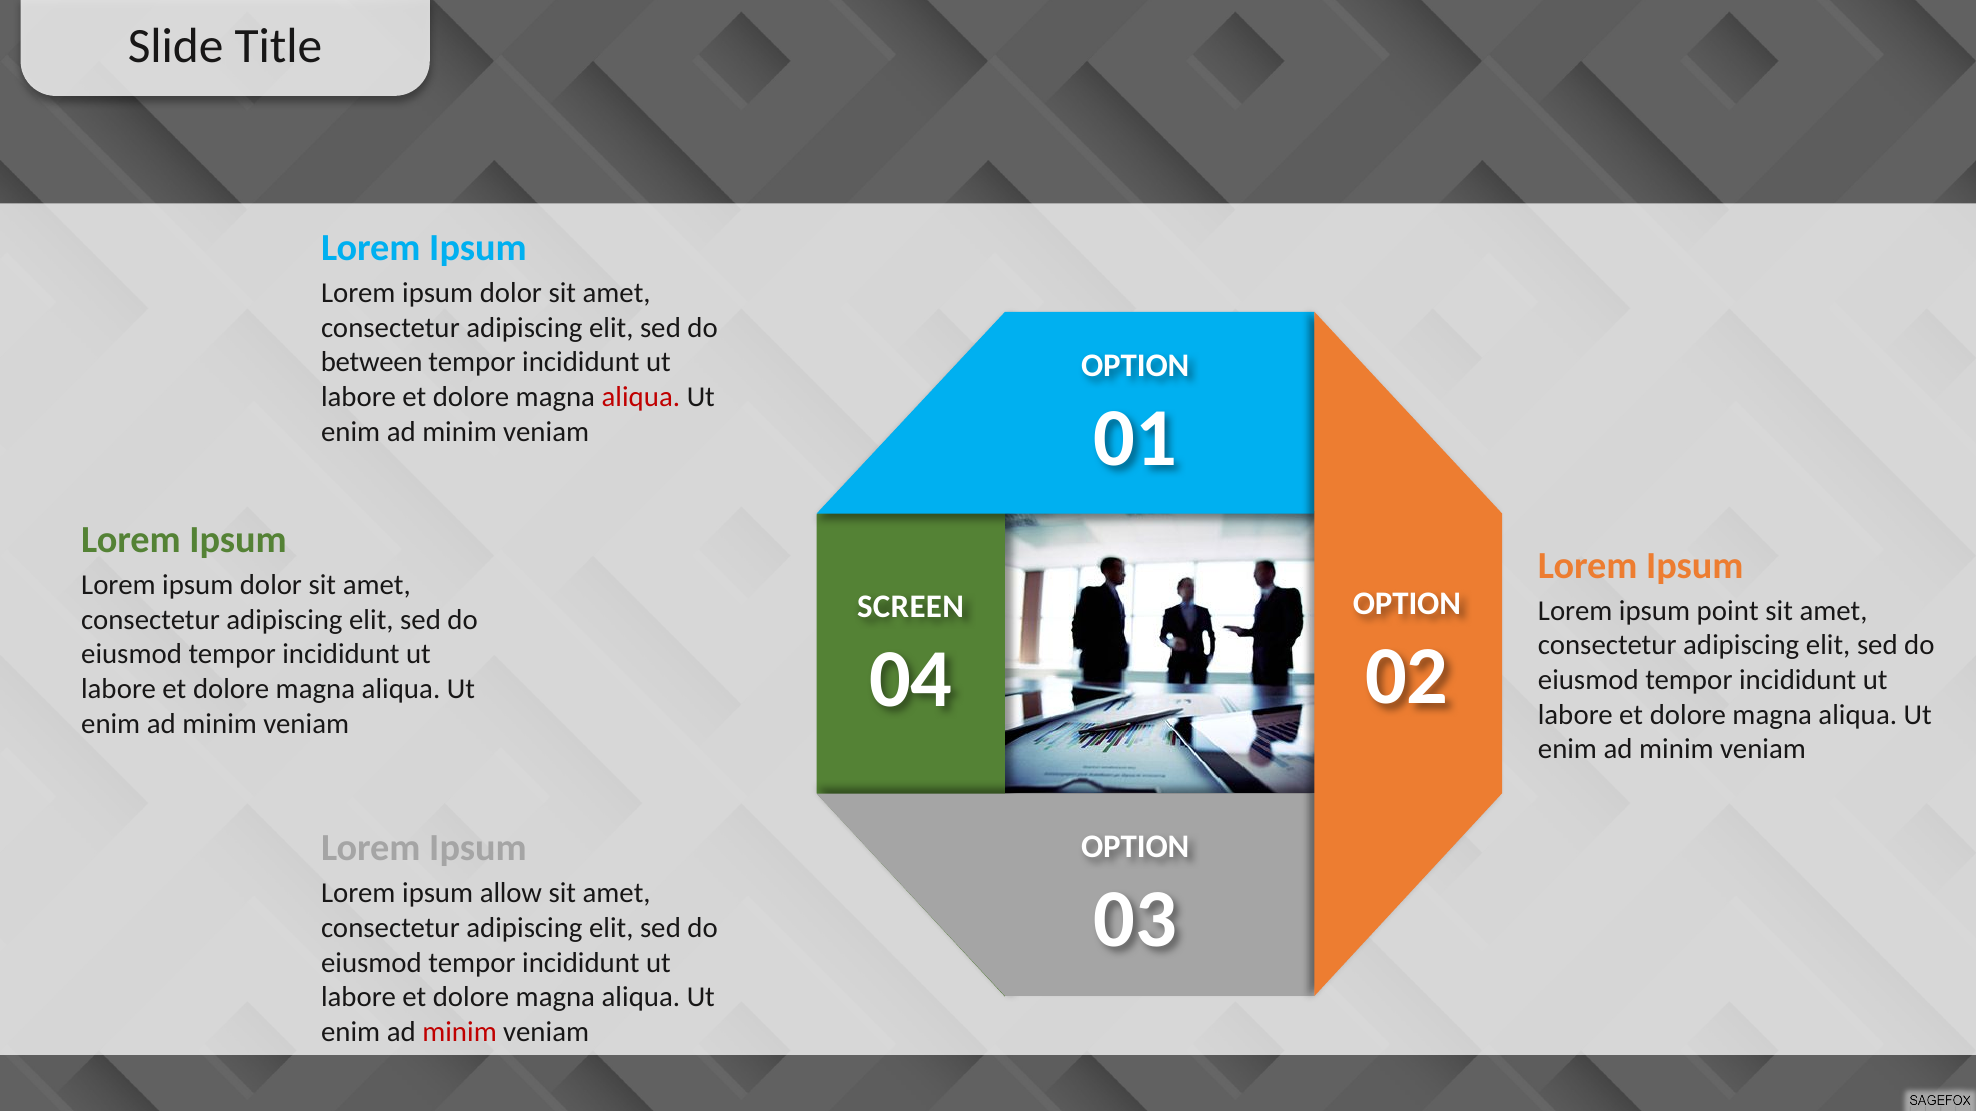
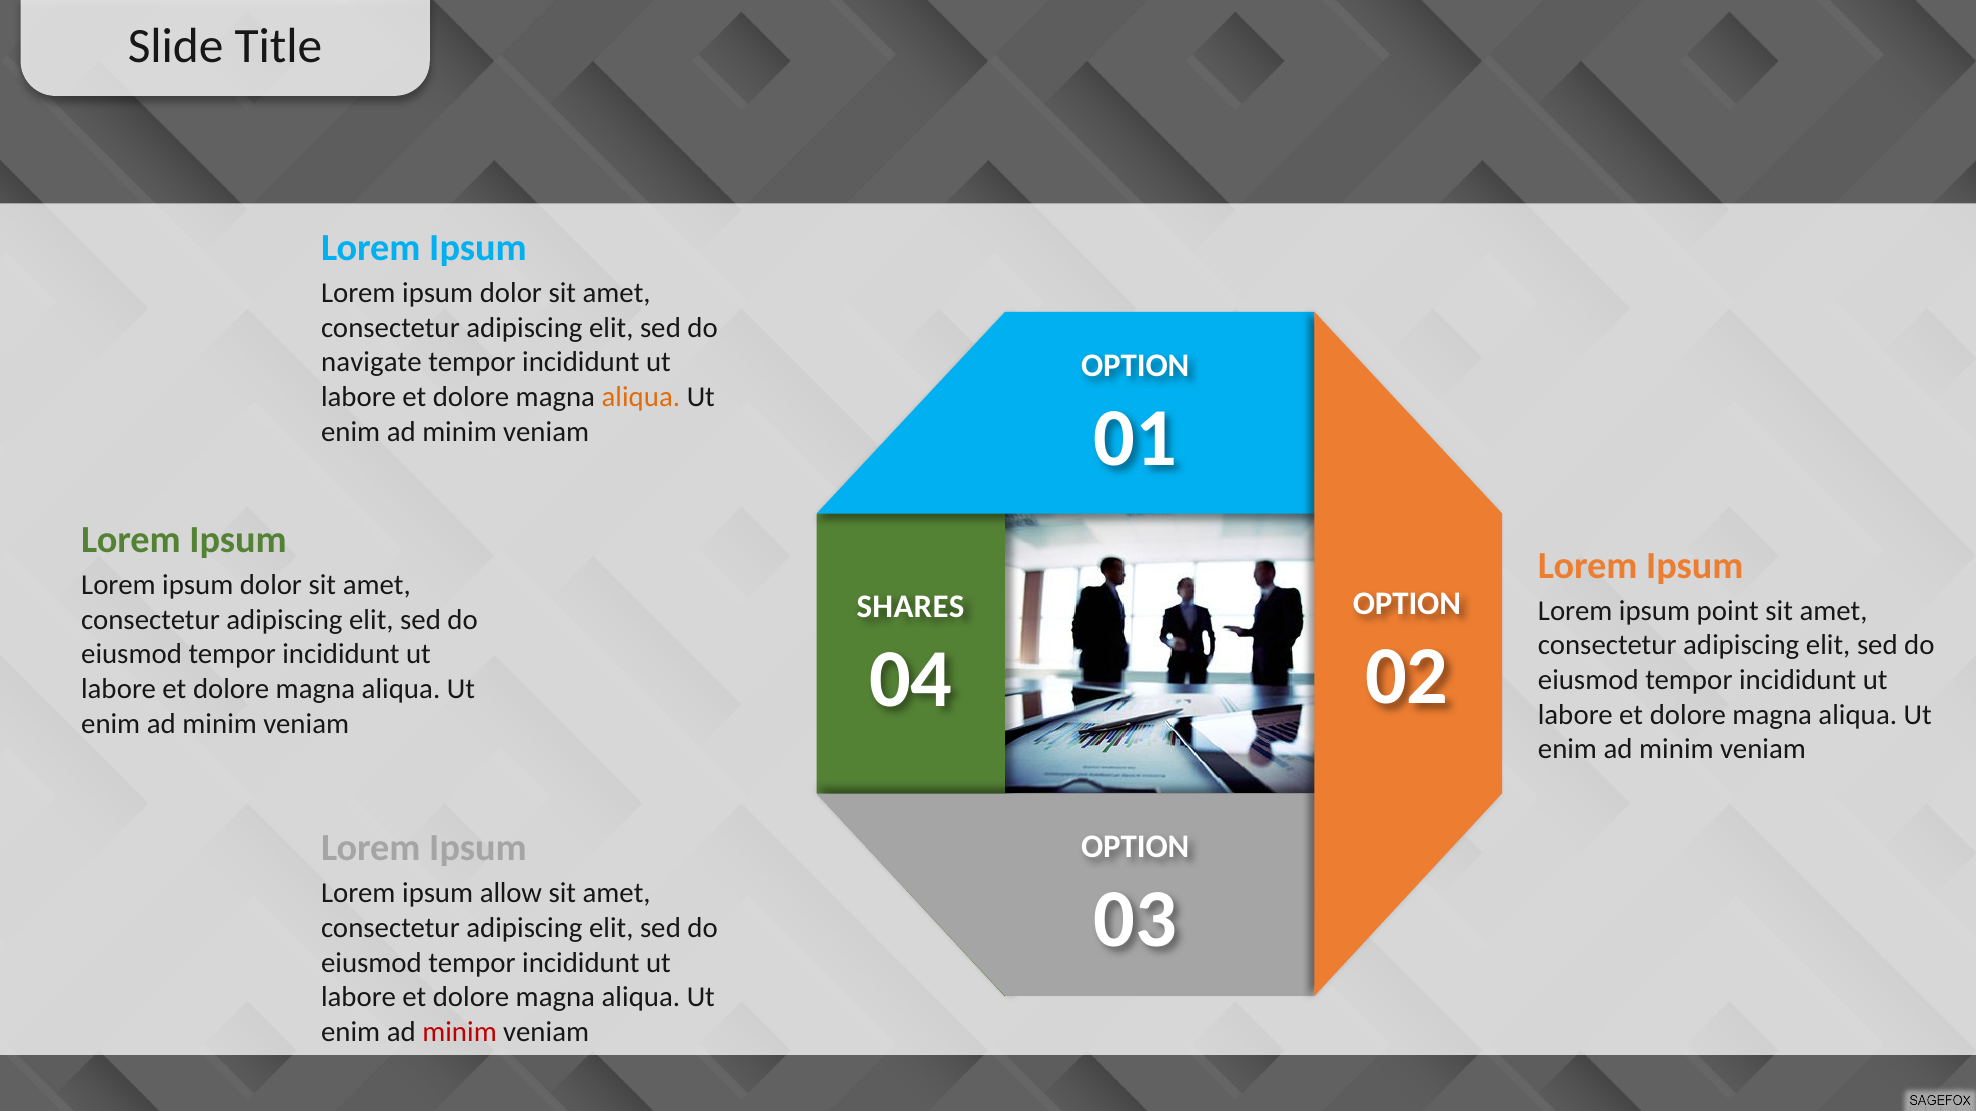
between: between -> navigate
aliqua at (641, 397) colour: red -> orange
SCREEN: SCREEN -> SHARES
